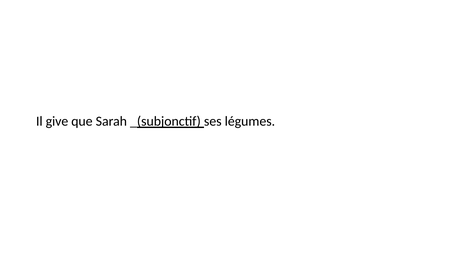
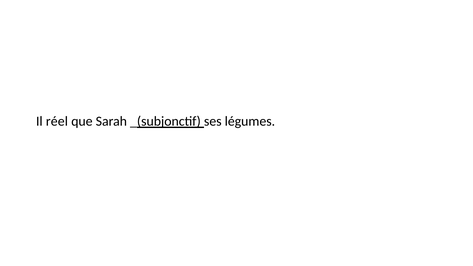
give: give -> réel
